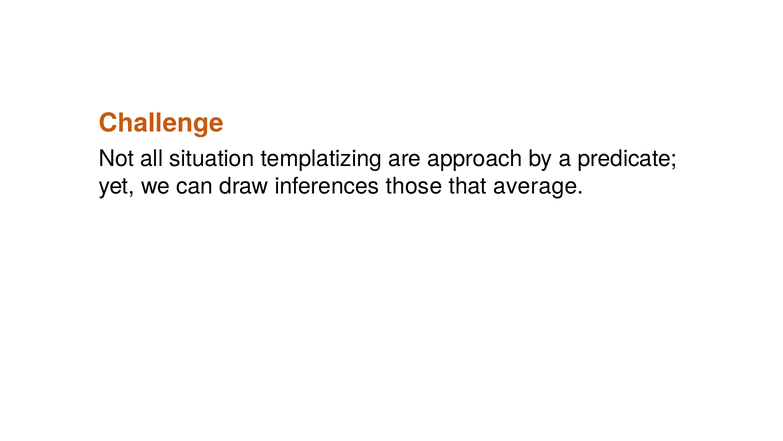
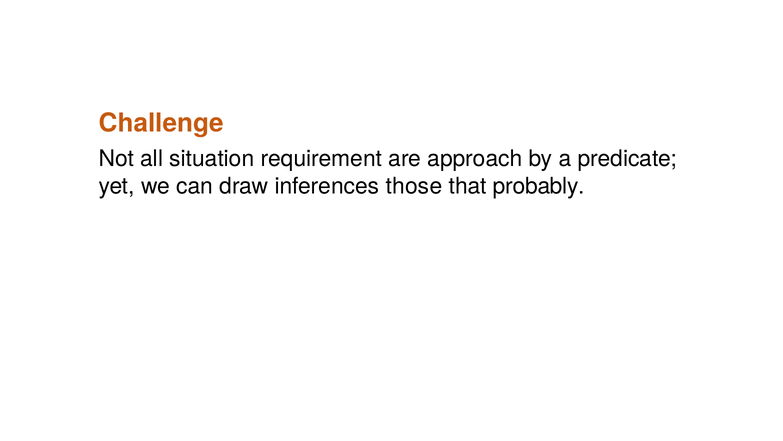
templatizing: templatizing -> requirement
average: average -> probably
